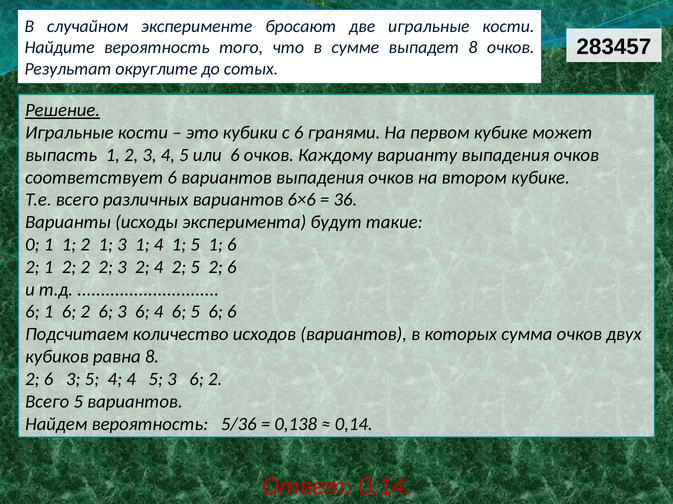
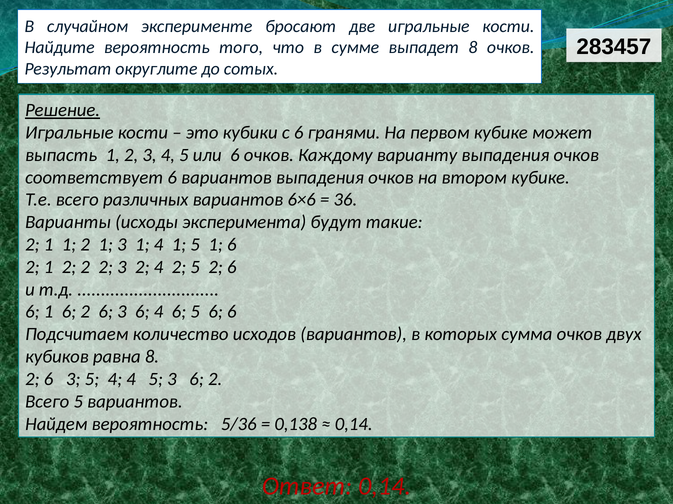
0 at (32, 245): 0 -> 2
